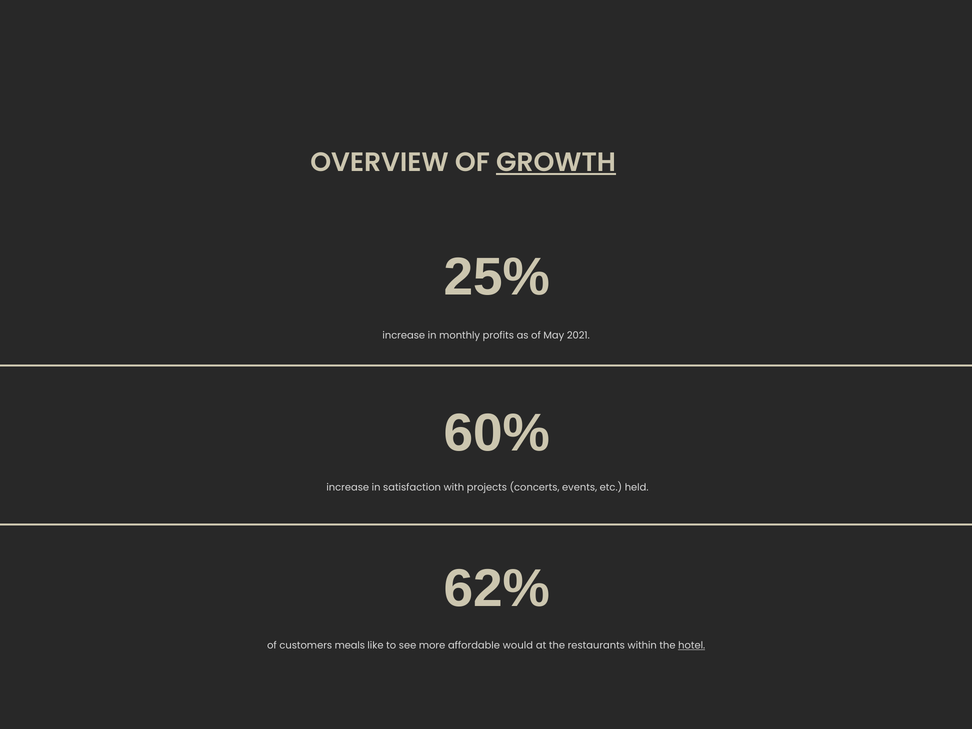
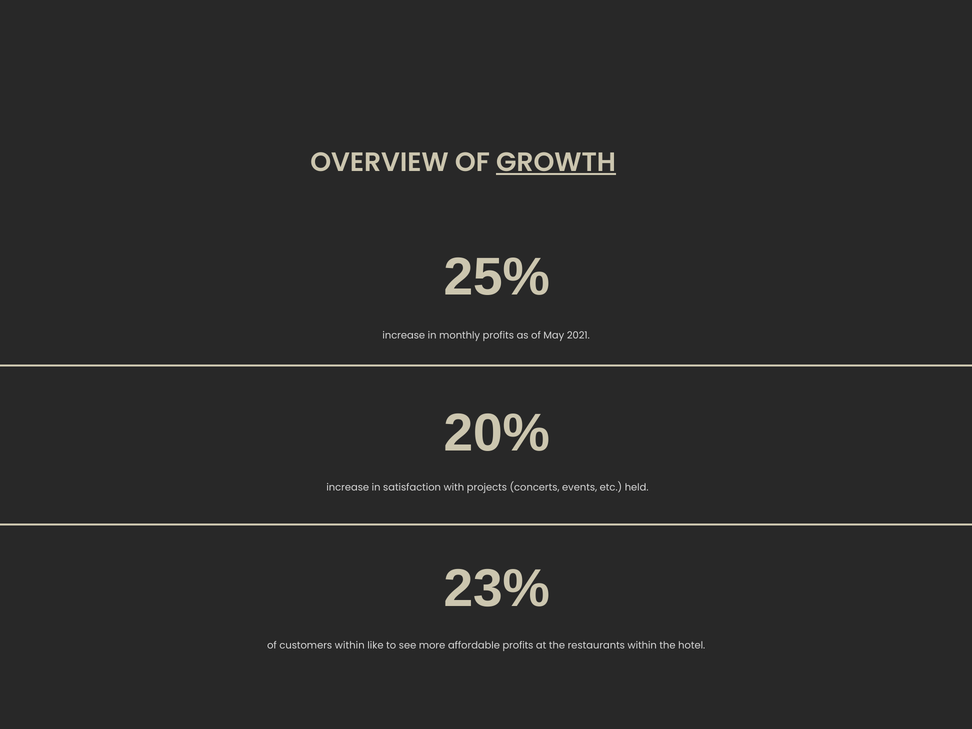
60%: 60% -> 20%
62%: 62% -> 23%
customers meals: meals -> within
affordable would: would -> profits
hotel underline: present -> none
